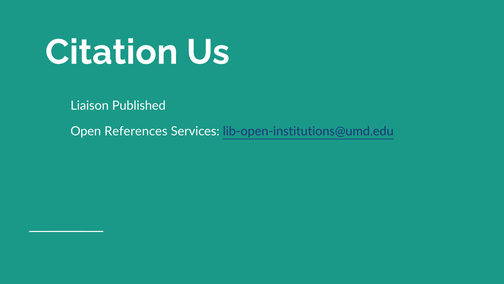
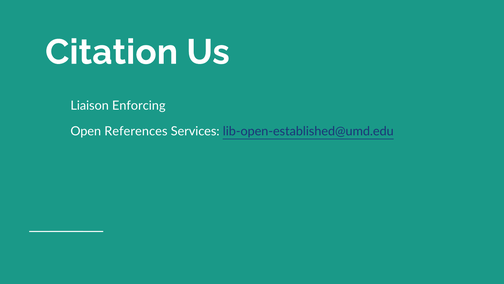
Published: Published -> Enforcing
lib-open-institutions@umd.edu: lib-open-institutions@umd.edu -> lib-open-established@umd.edu
